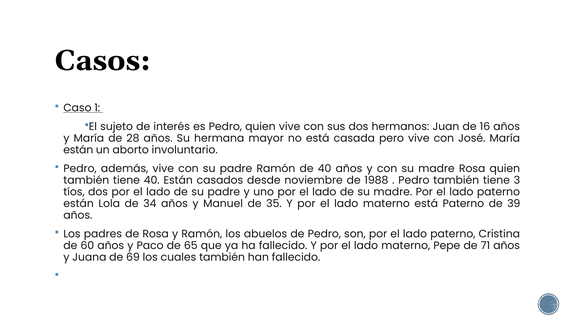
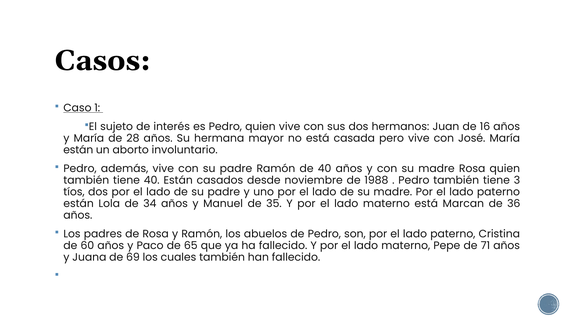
está Paterno: Paterno -> Marcan
39: 39 -> 36
